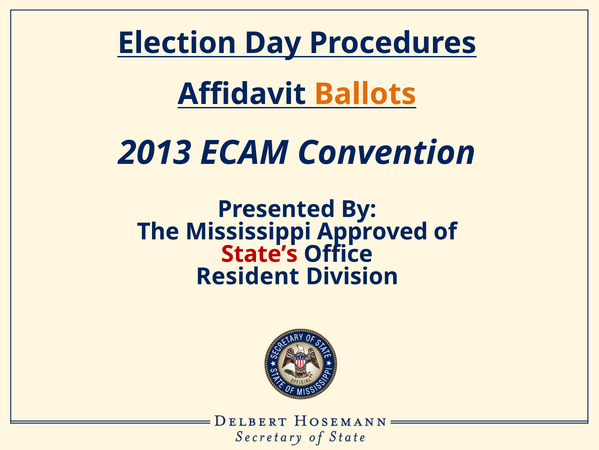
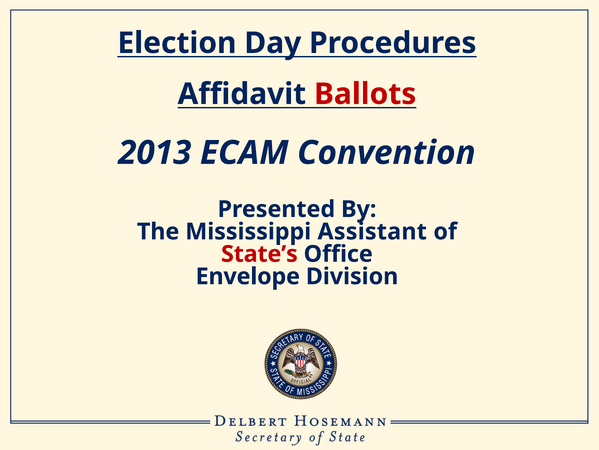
Ballots colour: orange -> red
Approved: Approved -> Assistant
Resident: Resident -> Envelope
